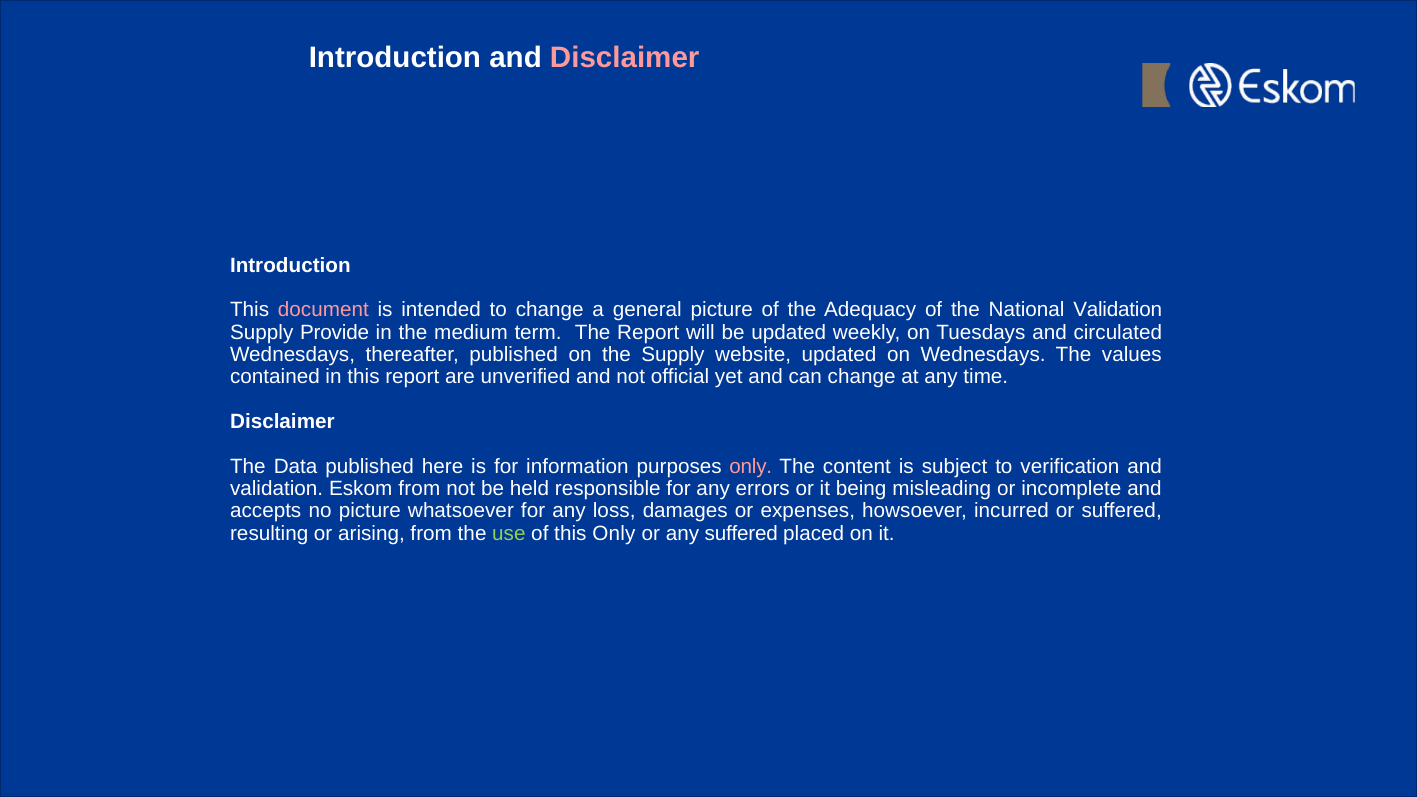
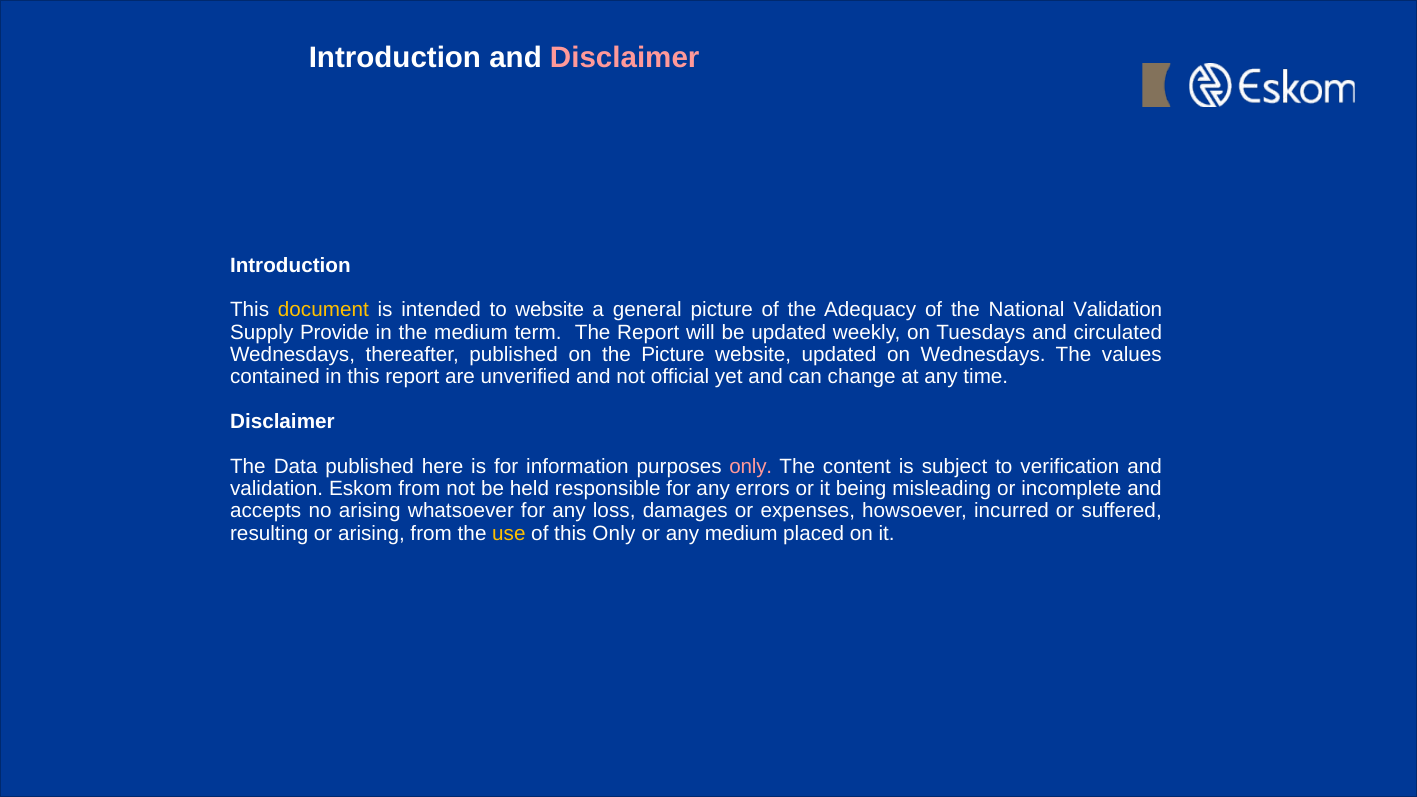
document colour: pink -> yellow
to change: change -> website
the Supply: Supply -> Picture
no picture: picture -> arising
use colour: light green -> yellow
any suffered: suffered -> medium
